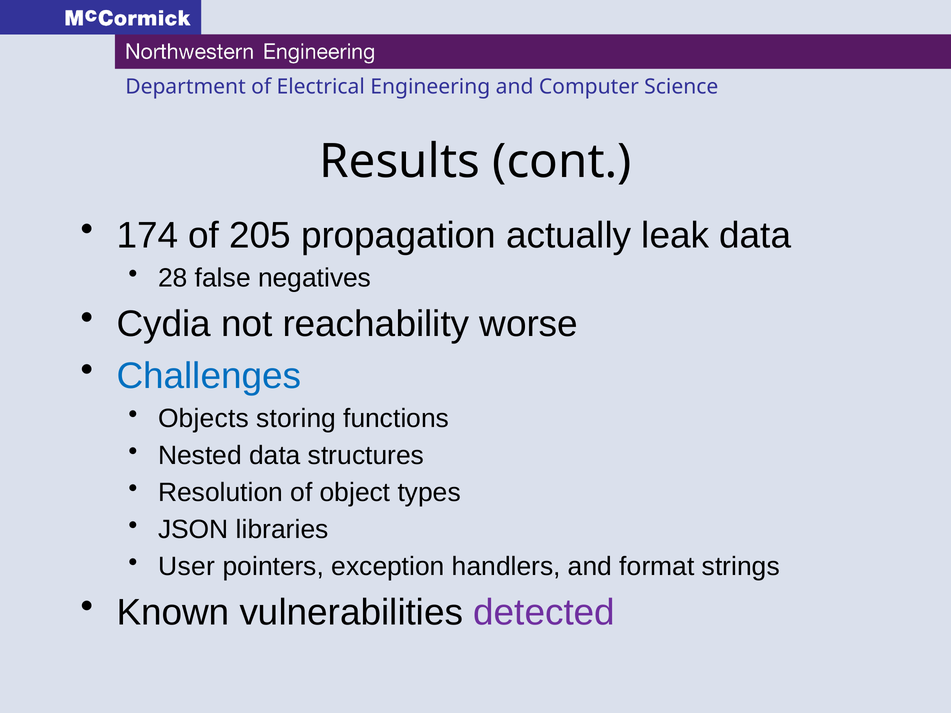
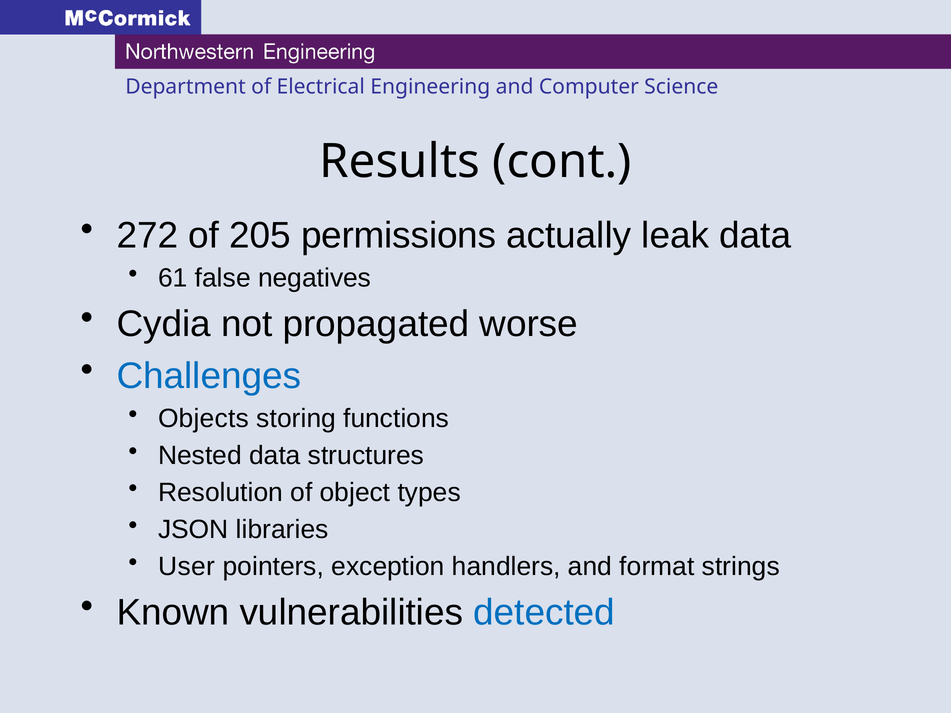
174: 174 -> 272
propagation: propagation -> permissions
28: 28 -> 61
reachability: reachability -> propagated
detected colour: purple -> blue
